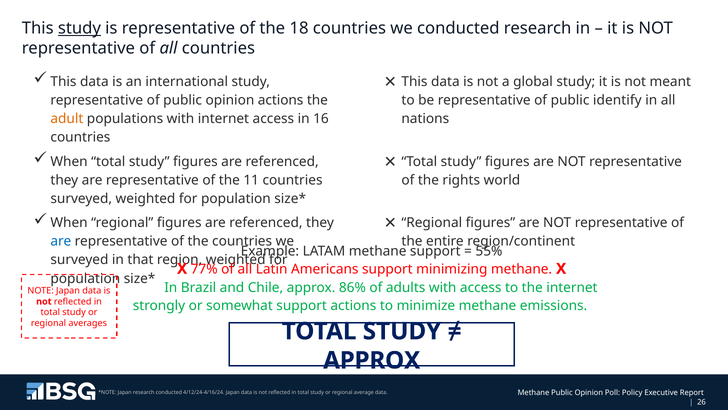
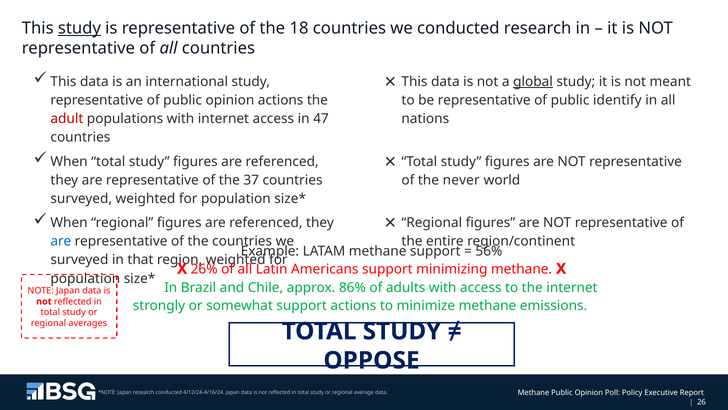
global underline: none -> present
adult colour: orange -> red
16: 16 -> 47
11: 11 -> 37
rights: rights -> never
55%: 55% -> 56%
77%: 77% -> 26%
APPROX at (372, 360): APPROX -> OPPOSE
